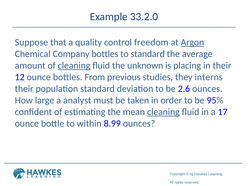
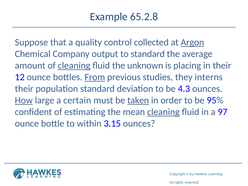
33.2.0: 33.2.0 -> 65.2.8
freedom: freedom -> collected
Company bottles: bottles -> output
From underline: none -> present
2.6: 2.6 -> 4.3
How underline: none -> present
analyst: analyst -> certain
taken underline: none -> present
17: 17 -> 97
8.99: 8.99 -> 3.15
